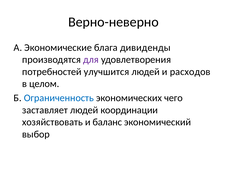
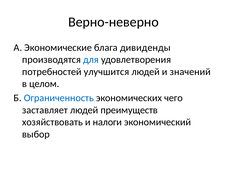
для colour: purple -> blue
расходов: расходов -> значений
координации: координации -> преимуществ
баланс: баланс -> налоги
